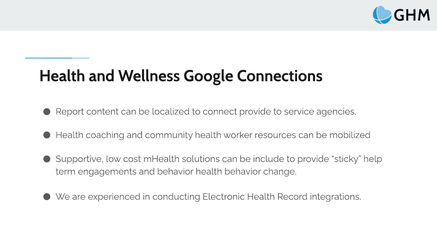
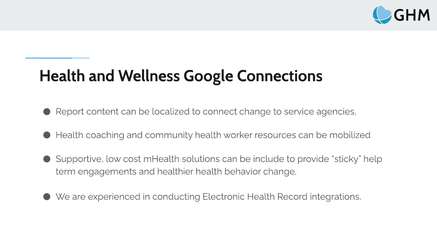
connect provide: provide -> change
and behavior: behavior -> healthier
